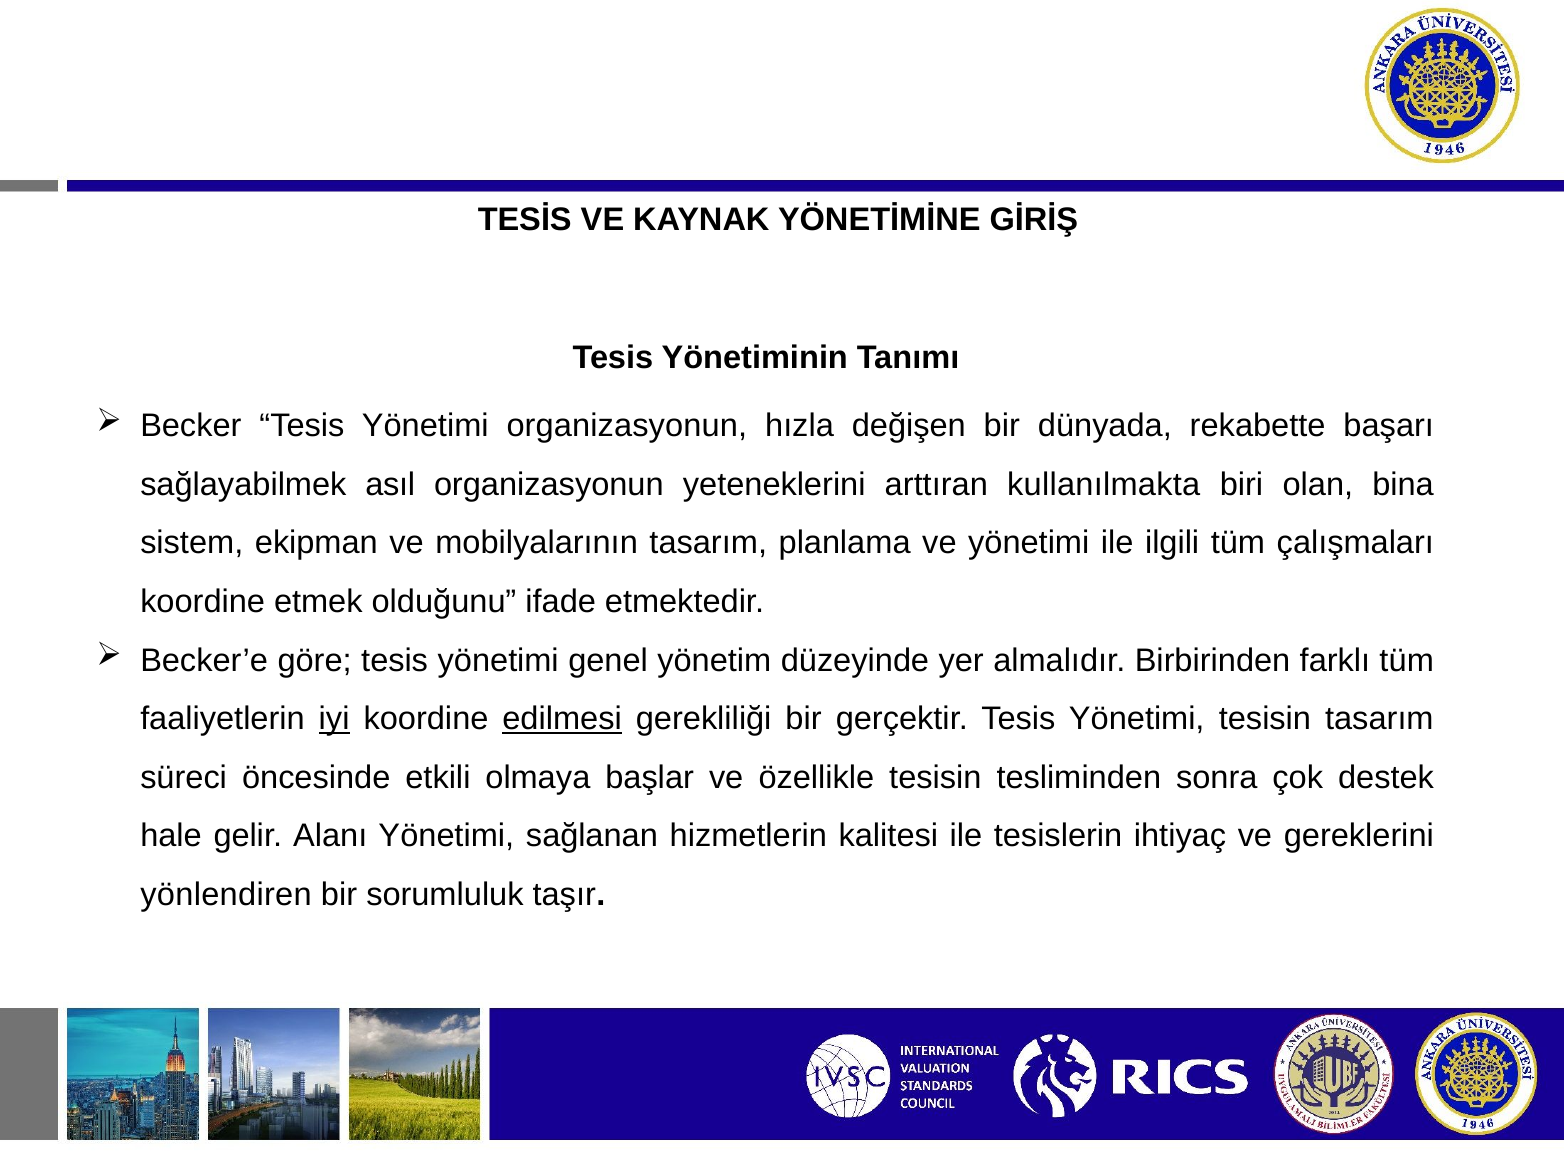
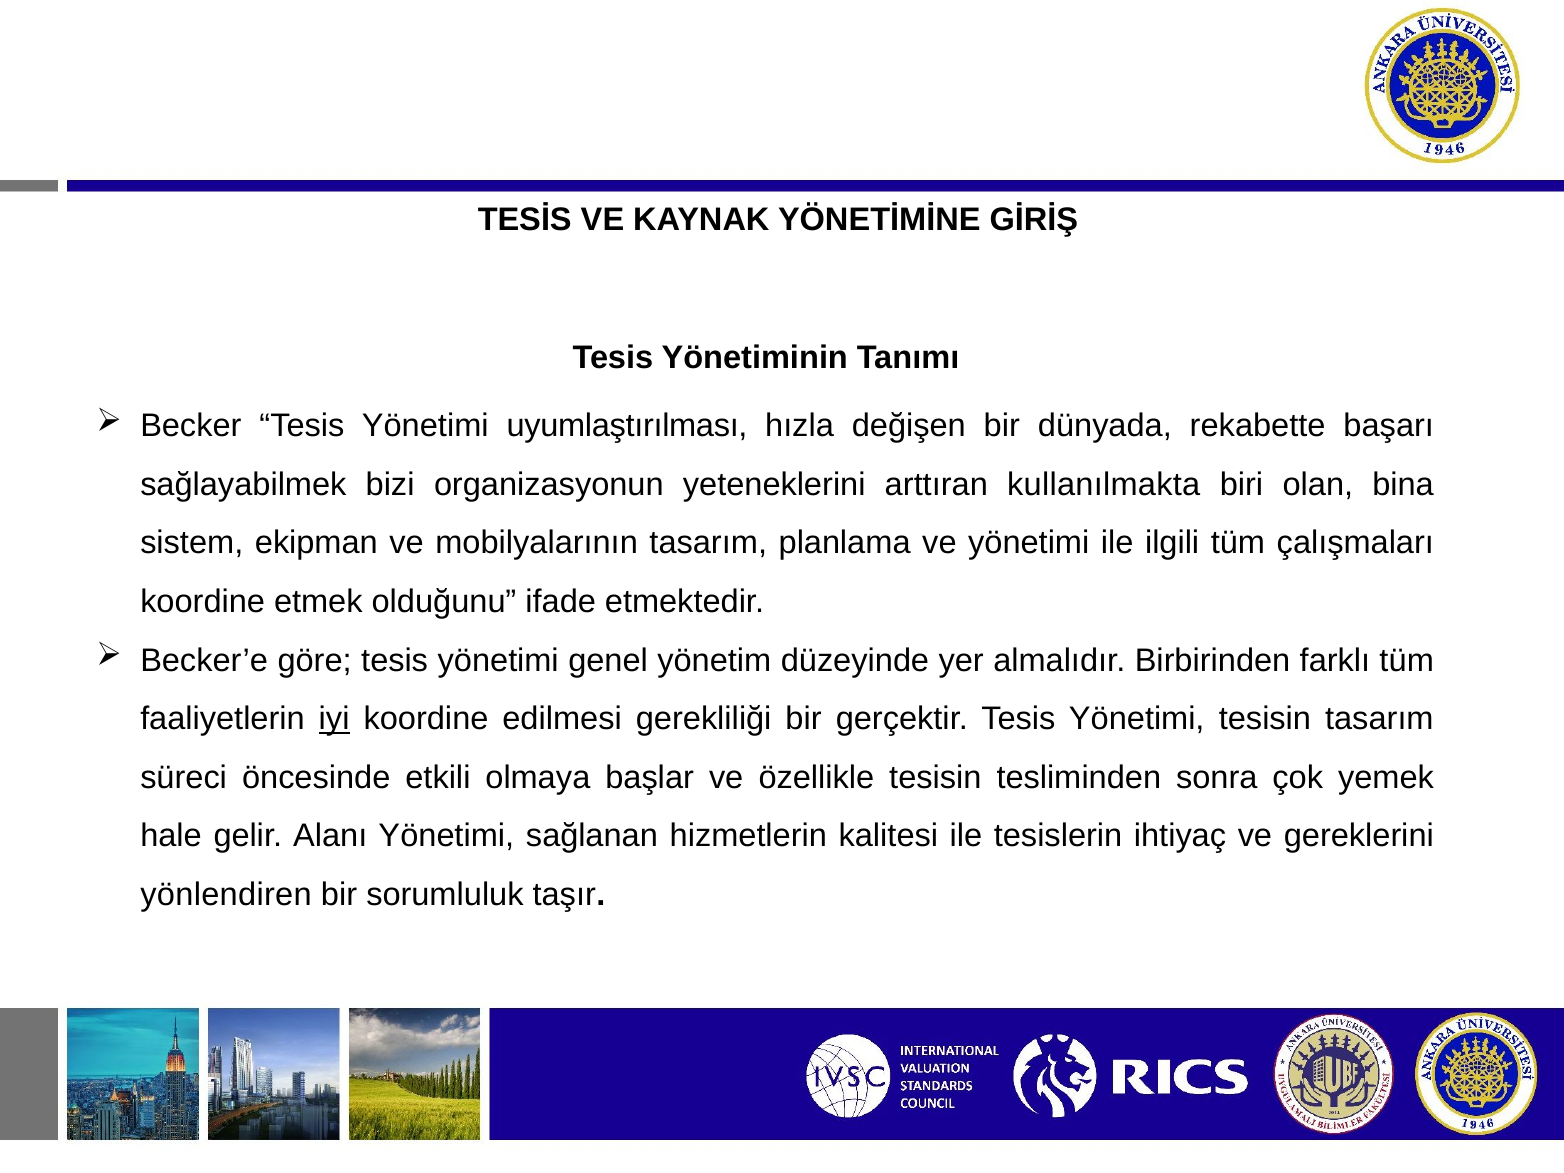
Yönetimi organizasyonun: organizasyonun -> uyumlaştırılması
asıl: asıl -> bizi
edilmesi underline: present -> none
destek: destek -> yemek
